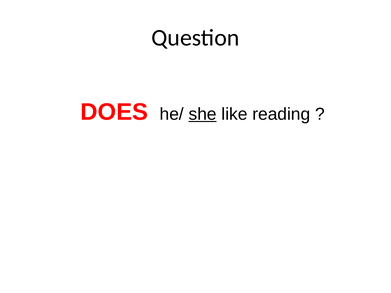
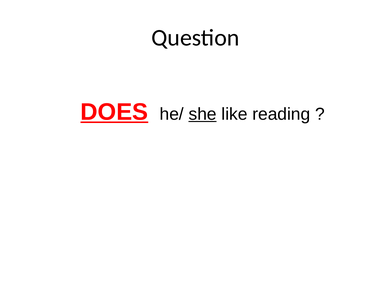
DOES underline: none -> present
